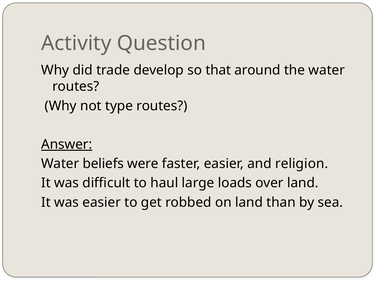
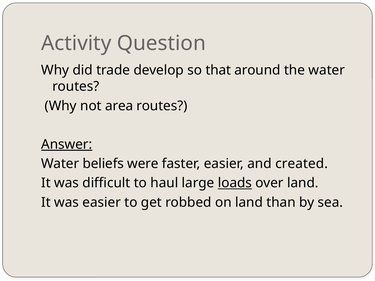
type: type -> area
religion: religion -> created
loads underline: none -> present
